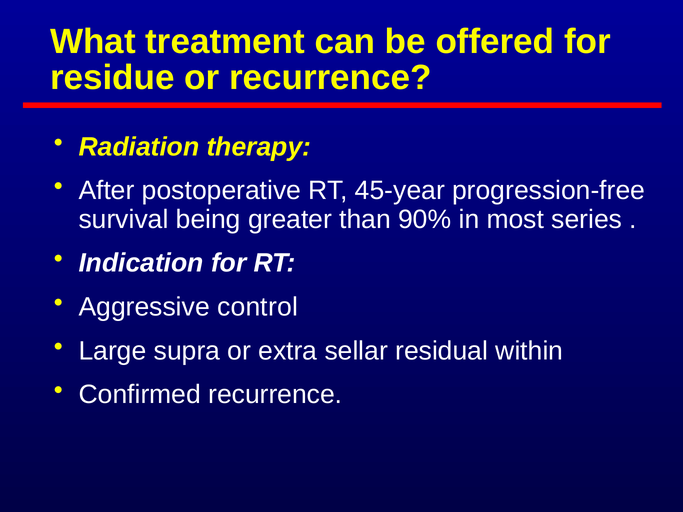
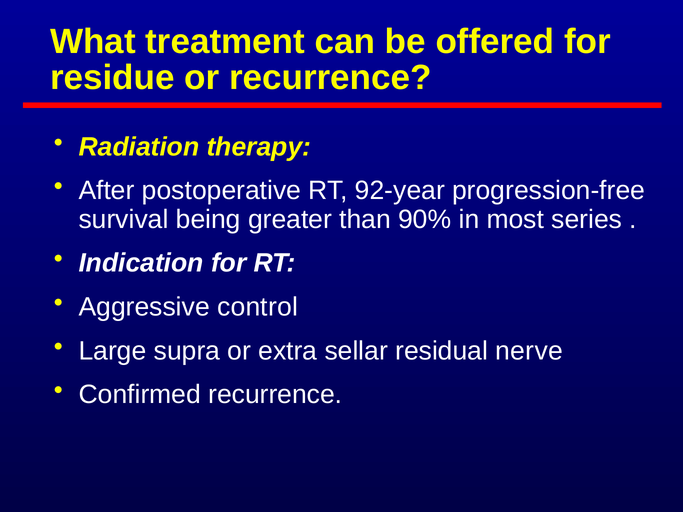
45-year: 45-year -> 92-year
within: within -> nerve
